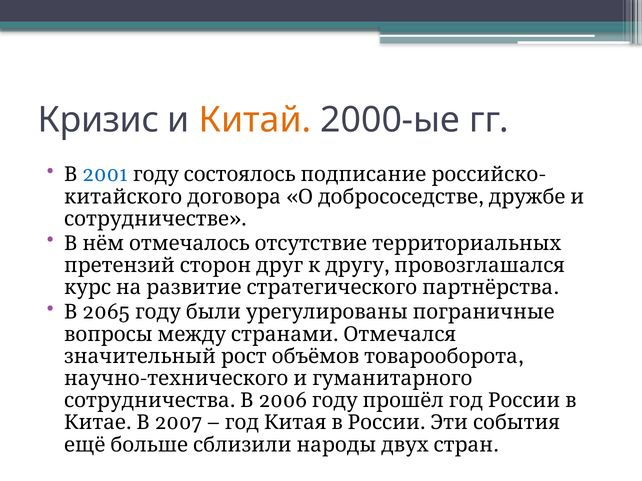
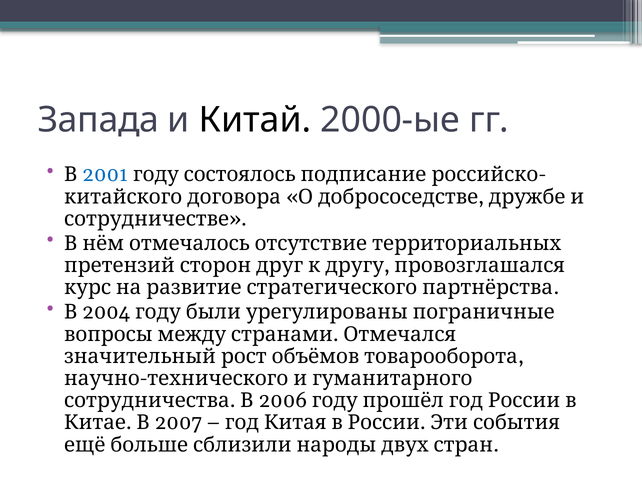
Кризис: Кризис -> Запада
Китай colour: orange -> black
2065: 2065 -> 2004
